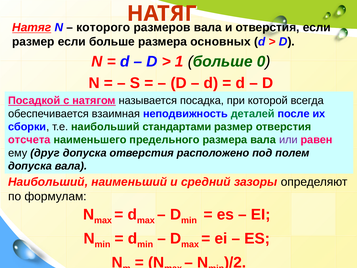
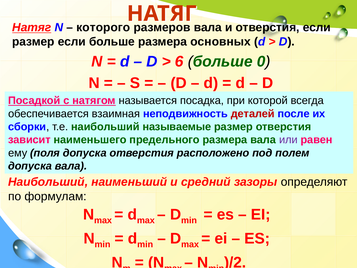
1: 1 -> 6
деталей colour: green -> red
стандартами: стандартами -> называемые
отсчета: отсчета -> зависит
друг: друг -> поля
